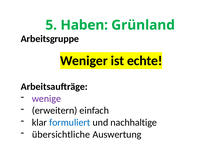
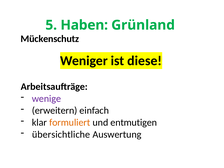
Arbeitsgruppe: Arbeitsgruppe -> Mückenschutz
echte: echte -> diese
formuliert colour: blue -> orange
nachhaltige: nachhaltige -> entmutigen
